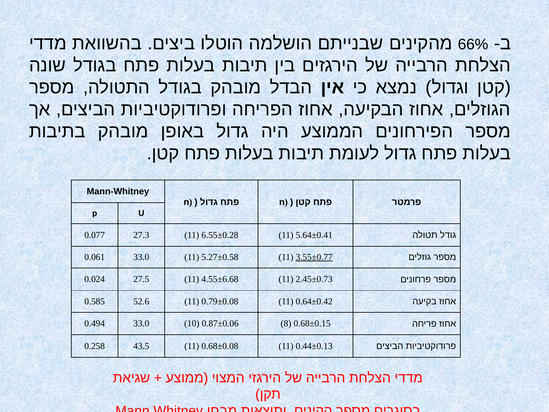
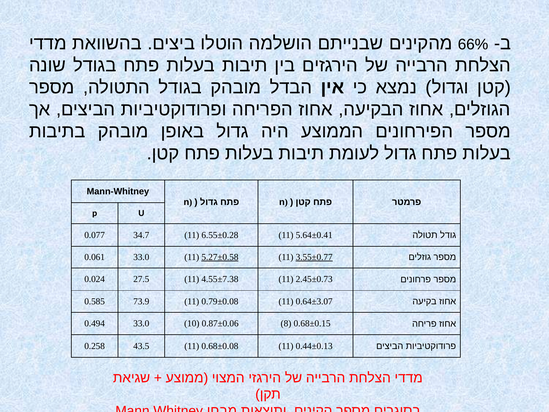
27.3: 27.3 -> 34.7
5.27±0.58 underline: none -> present
4.55±6.68: 4.55±6.68 -> 4.55±7.38
52.6: 52.6 -> 73.9
0.64±0.42: 0.64±0.42 -> 0.64±3.07
